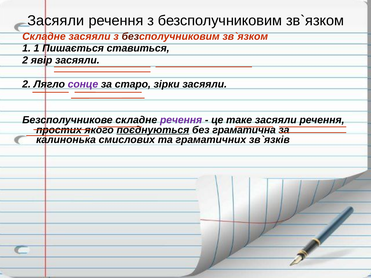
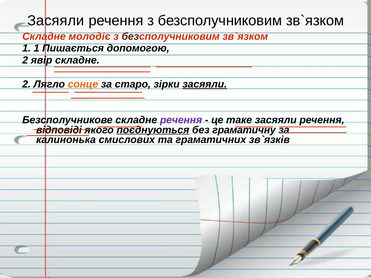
Складне засяяли: засяяли -> молодіє
ставиться: ставиться -> допомогою
явір засяяли: засяяли -> складне
сонце colour: purple -> orange
засяяли at (205, 84) underline: none -> present
простих: простих -> відповіді
граматична: граматична -> граматичну
